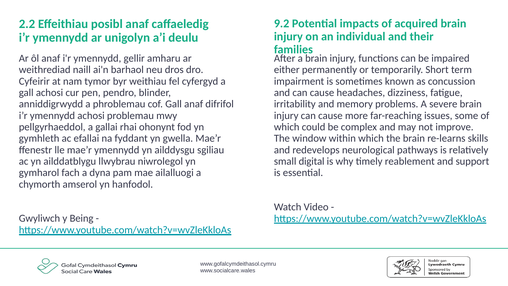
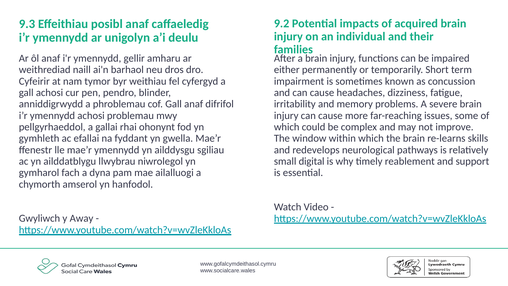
2.2: 2.2 -> 9.3
Being: Being -> Away
